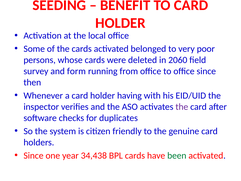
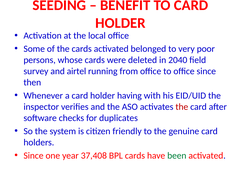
2060: 2060 -> 2040
form: form -> airtel
the at (182, 107) colour: purple -> red
34,438: 34,438 -> 37,408
